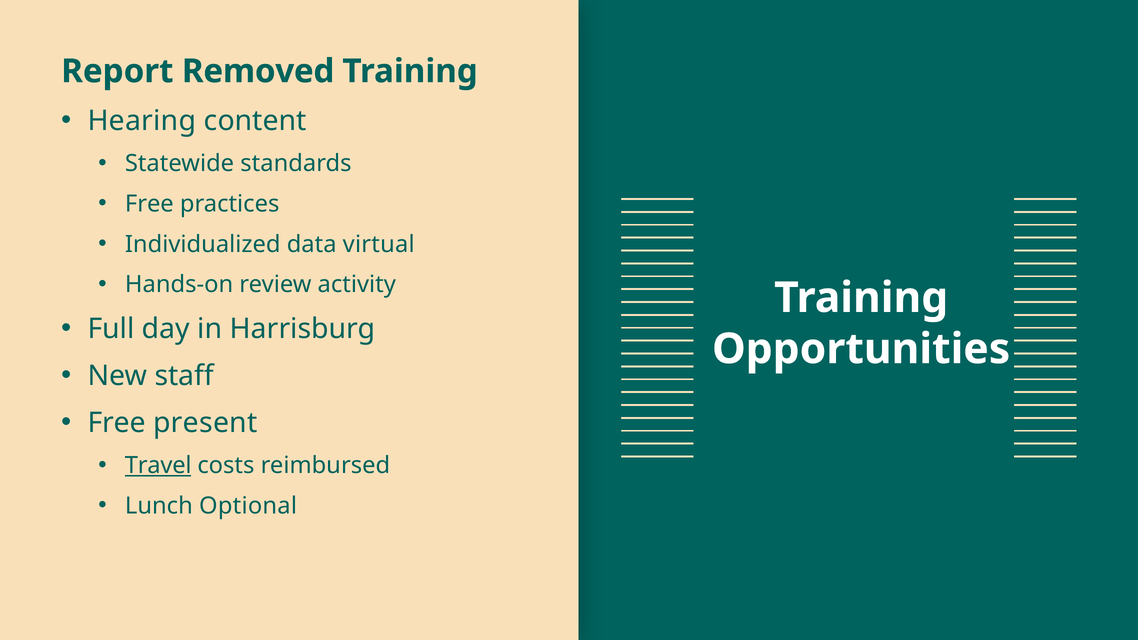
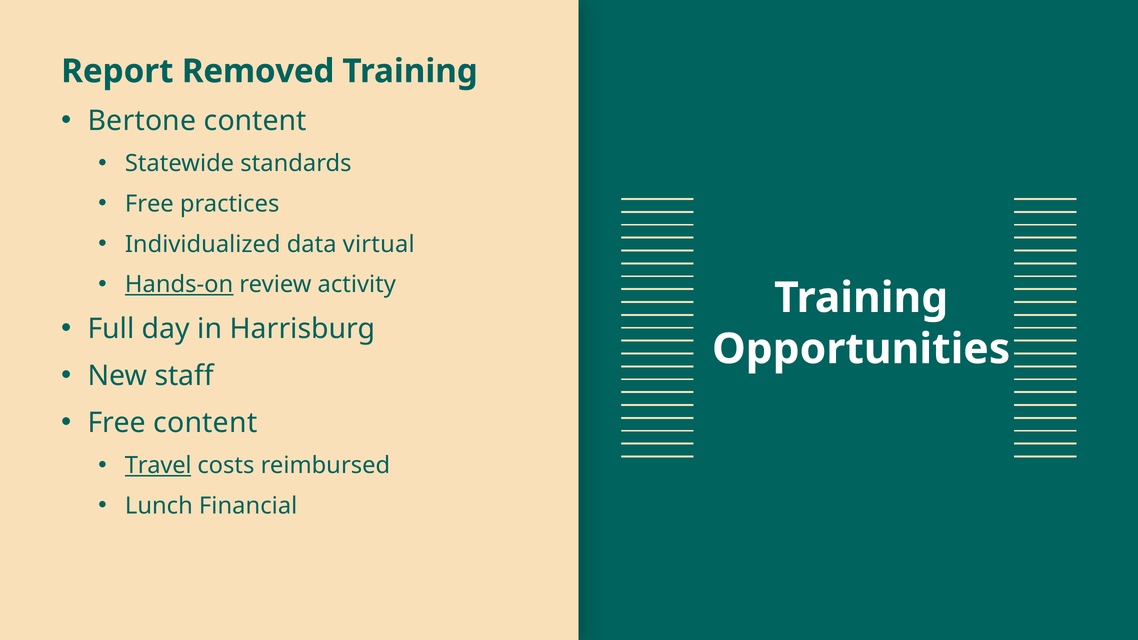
Hearing: Hearing -> Bertone
Hands-on underline: none -> present
Free present: present -> content
Optional: Optional -> Financial
